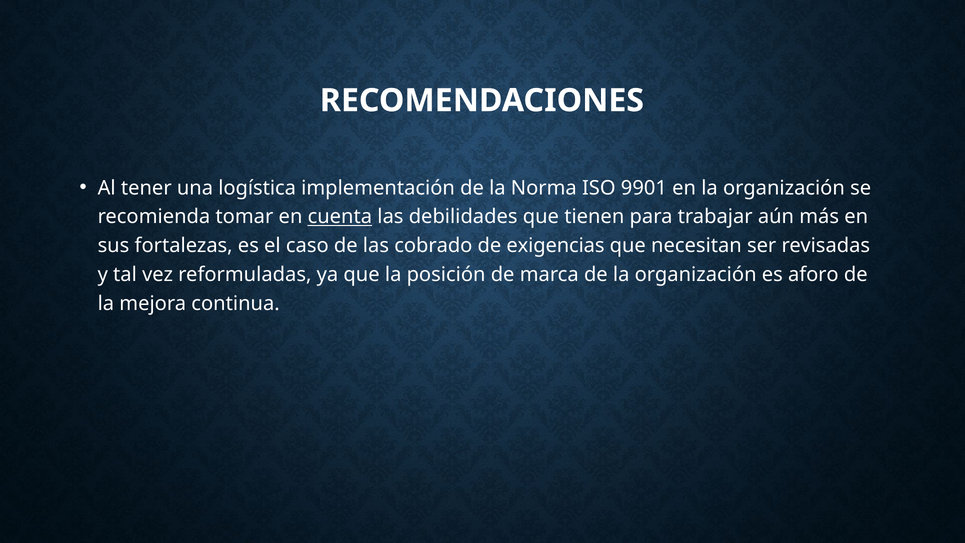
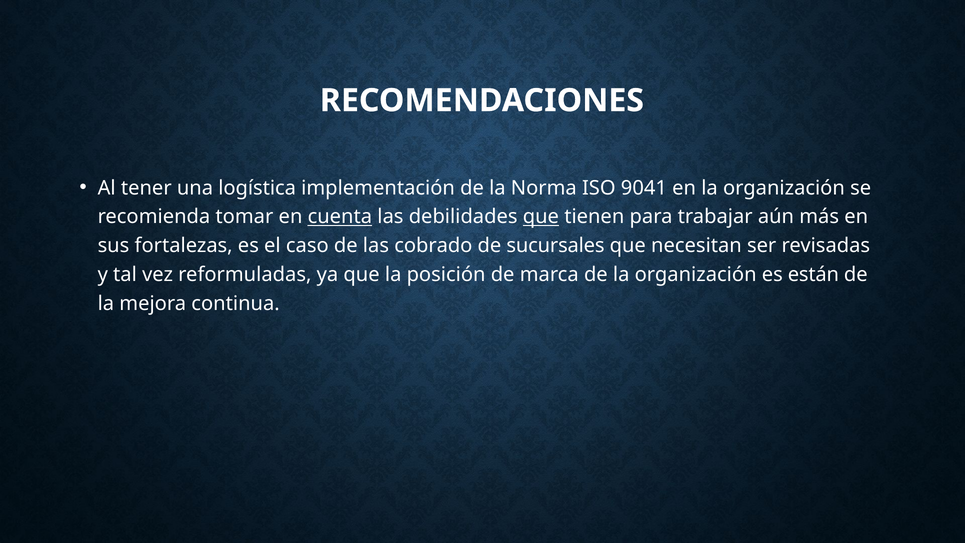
9901: 9901 -> 9041
que at (541, 217) underline: none -> present
exigencias: exigencias -> sucursales
aforo: aforo -> están
